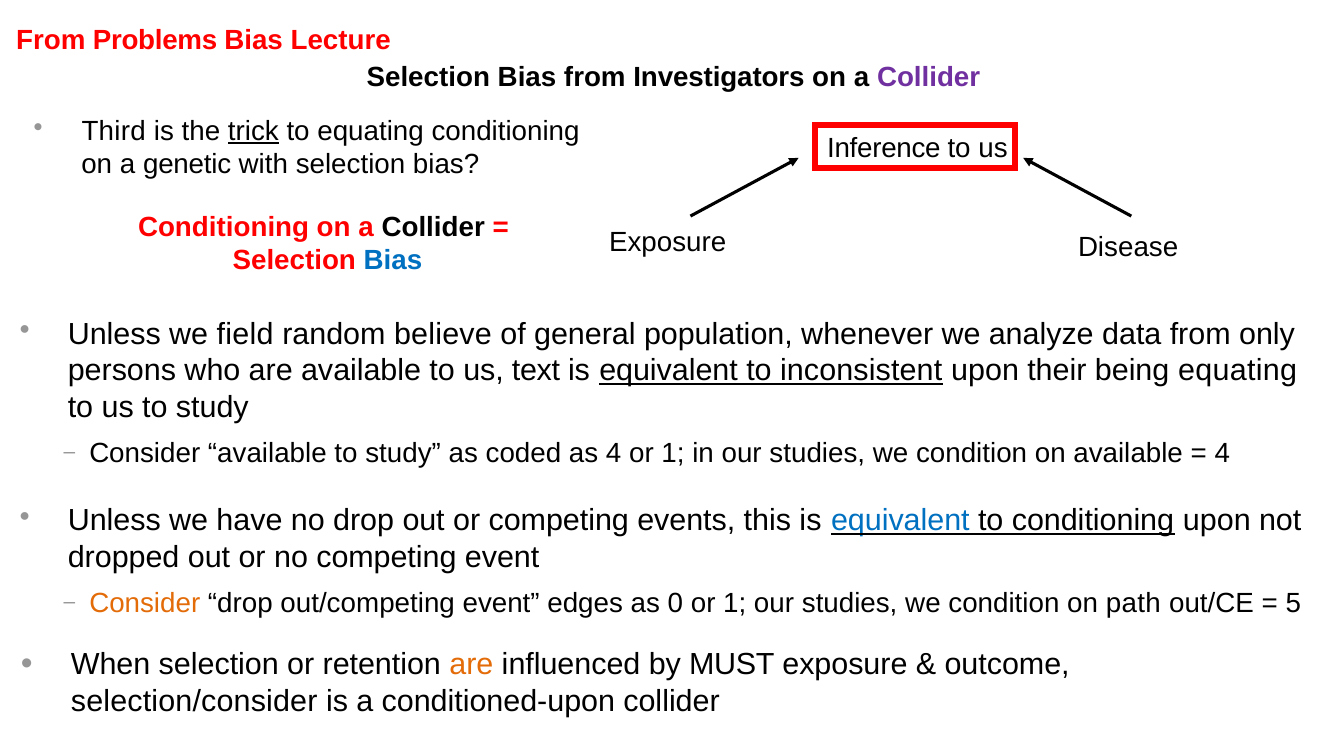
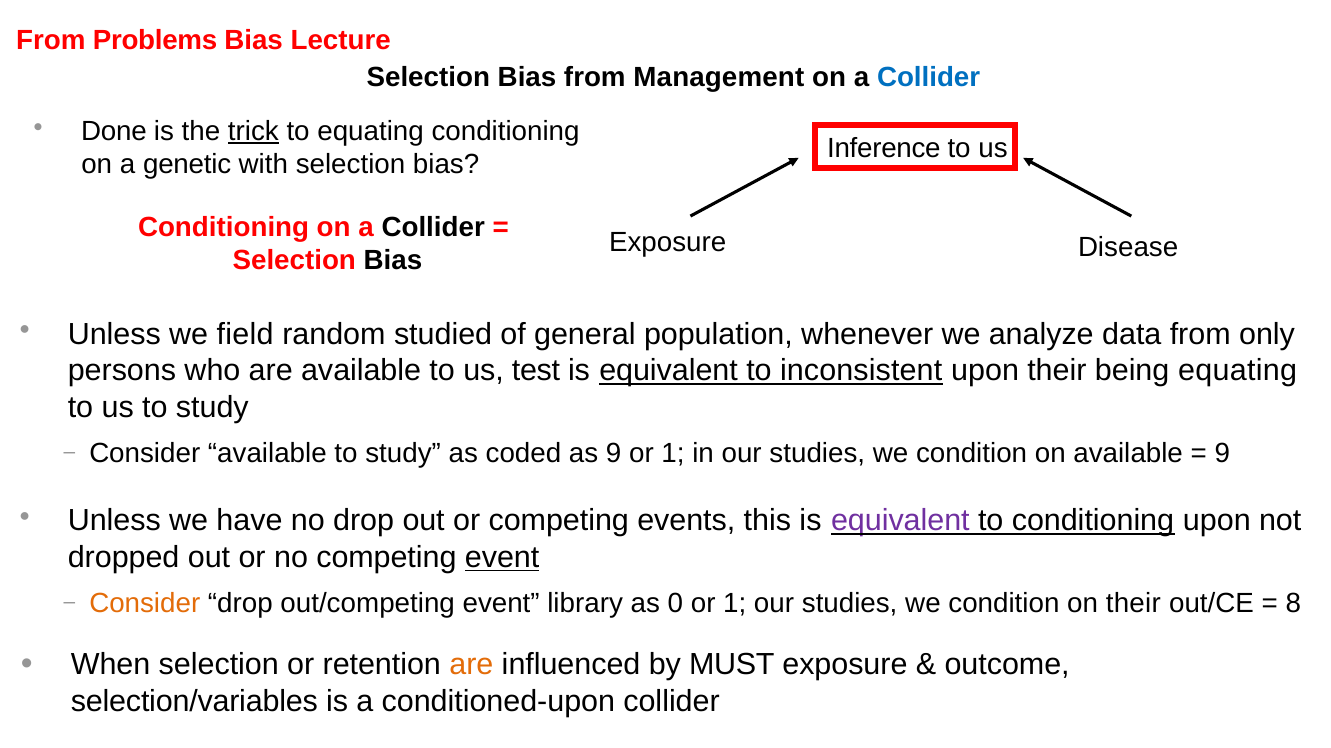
Investigators: Investigators -> Management
Collider at (929, 78) colour: purple -> blue
Third: Third -> Done
Bias at (393, 260) colour: blue -> black
believe: believe -> studied
text: text -> test
as 4: 4 -> 9
4 at (1222, 453): 4 -> 9
equivalent at (900, 521) colour: blue -> purple
event at (502, 558) underline: none -> present
edges: edges -> library
on path: path -> their
5: 5 -> 8
selection/consider: selection/consider -> selection/variables
